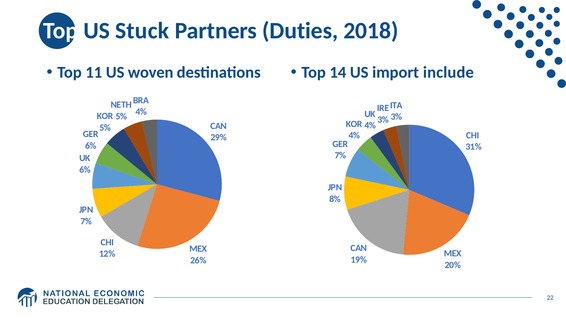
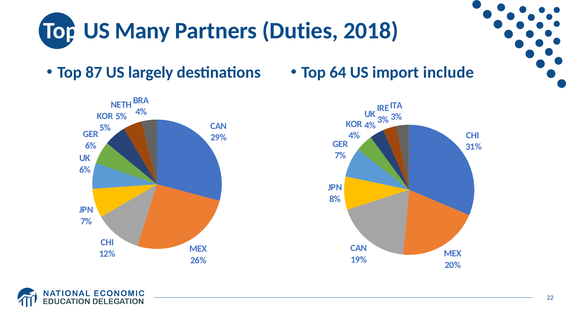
Stuck: Stuck -> Many
11: 11 -> 87
woven: woven -> largely
14: 14 -> 64
